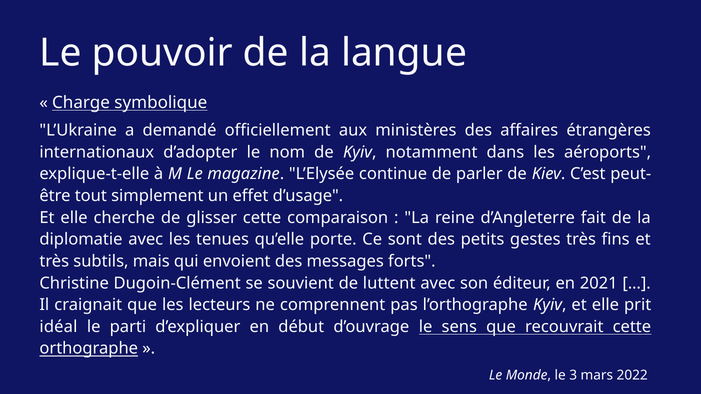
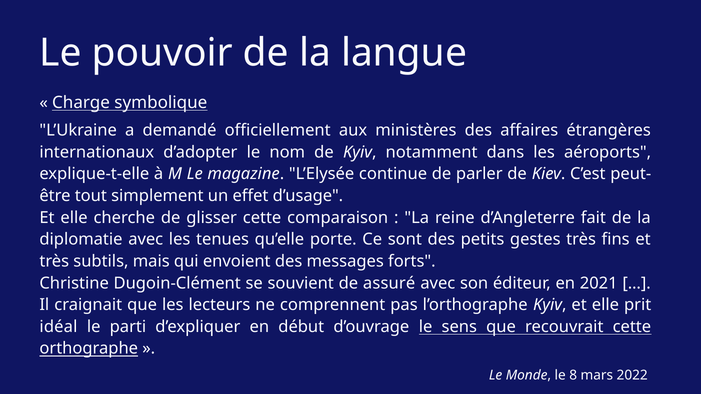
luttent: luttent -> assuré
3: 3 -> 8
